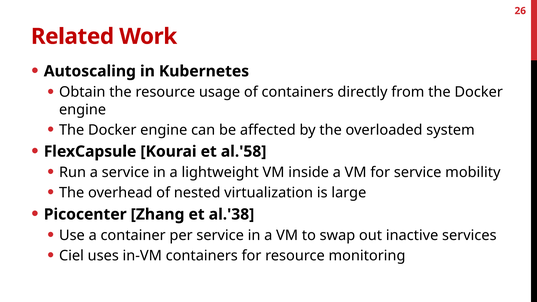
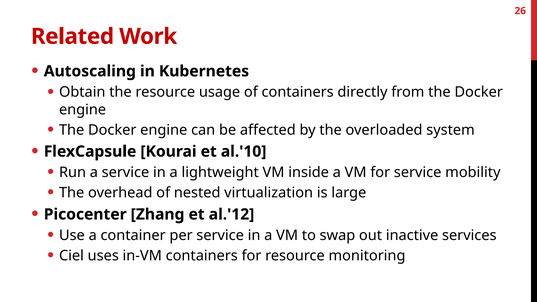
al.'58: al.'58 -> al.'10
al.'38: al.'38 -> al.'12
